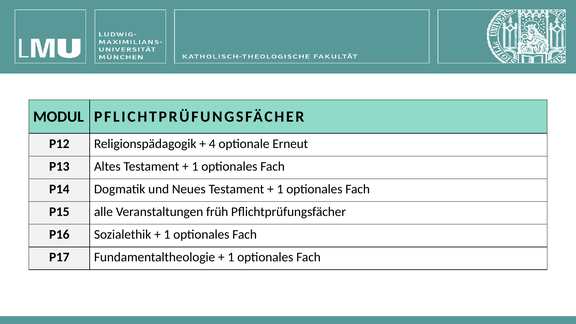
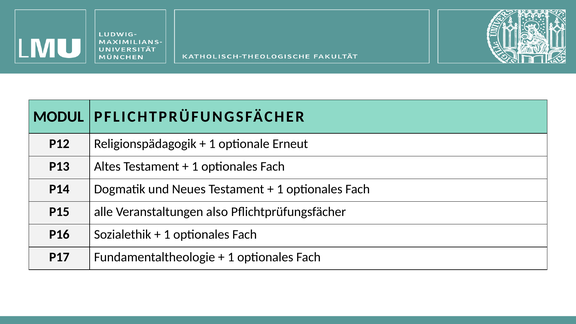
4 at (212, 144): 4 -> 1
früh: früh -> also
